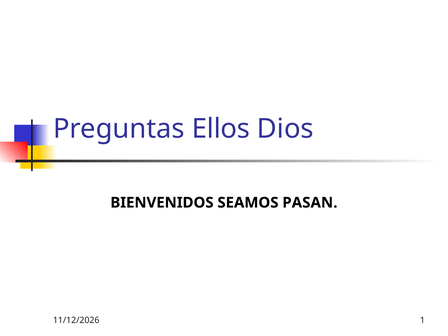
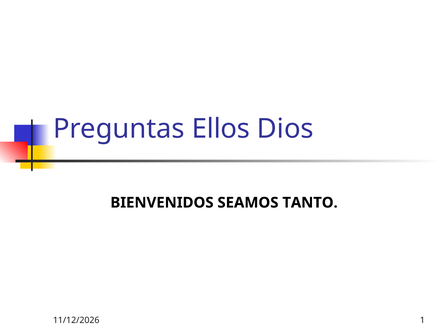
PASAN: PASAN -> TANTO
